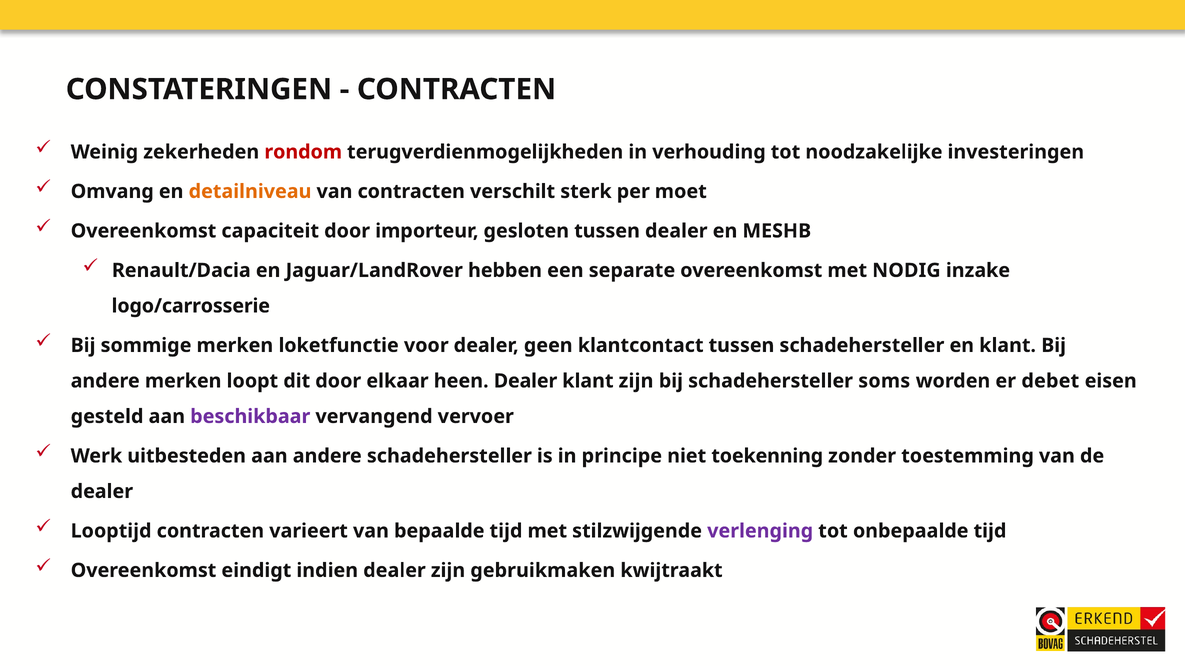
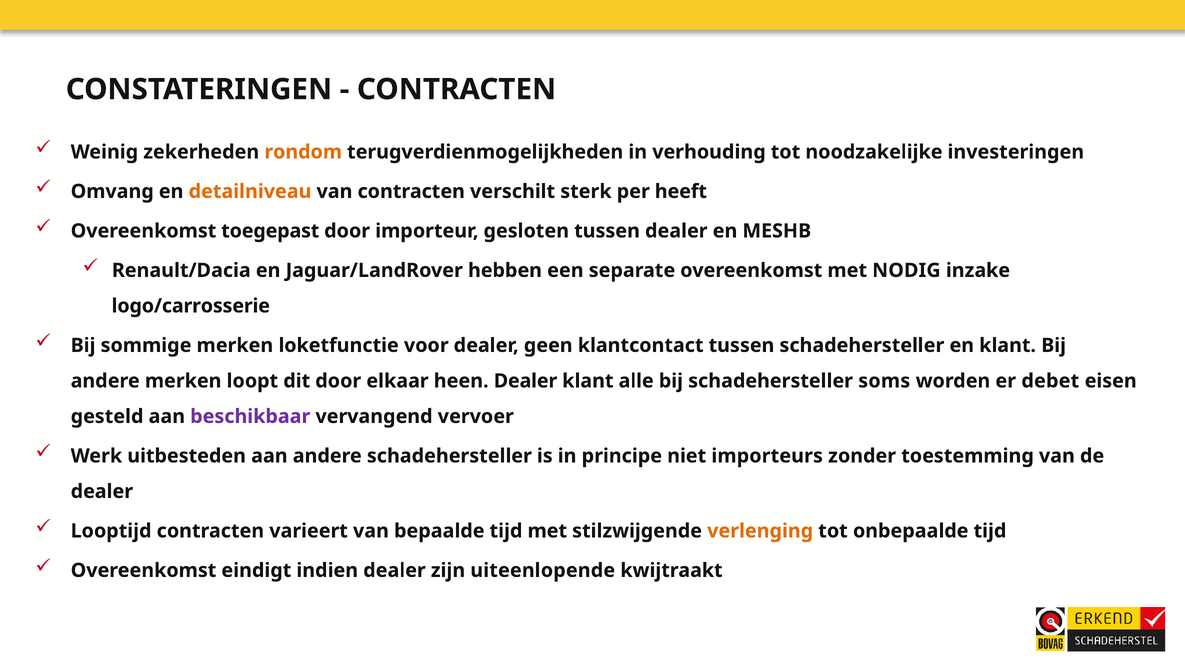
rondom colour: red -> orange
moet: moet -> heeft
capaciteit: capaciteit -> toegepast
klant zijn: zijn -> alle
toekenning: toekenning -> importeurs
verlenging colour: purple -> orange
gebruikmaken: gebruikmaken -> uiteenlopende
